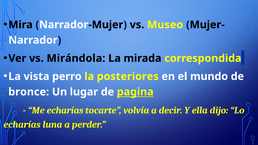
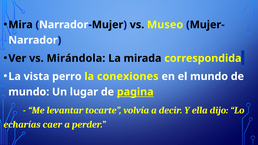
posteriores: posteriores -> conexiones
bronce at (29, 92): bronce -> mundo
Me echarías: echarías -> levantar
luna: luna -> caer
